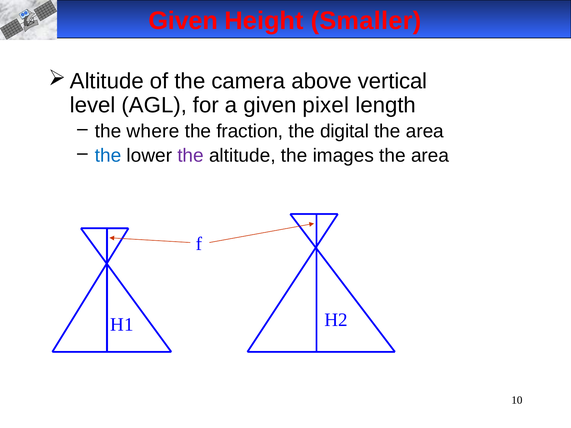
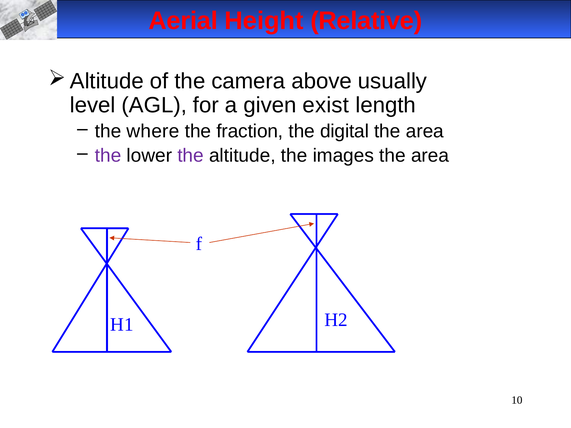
Given at (183, 21): Given -> Aerial
Smaller: Smaller -> Relative
vertical: vertical -> usually
pixel: pixel -> exist
the at (108, 156) colour: blue -> purple
